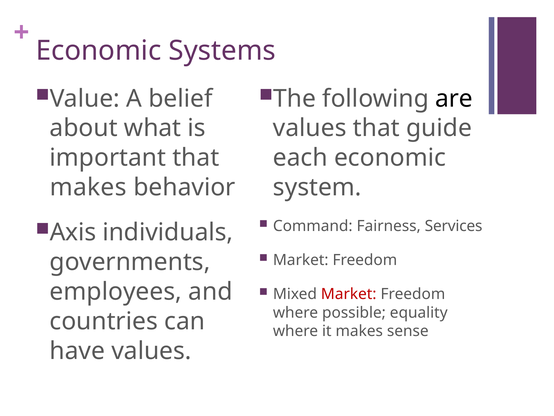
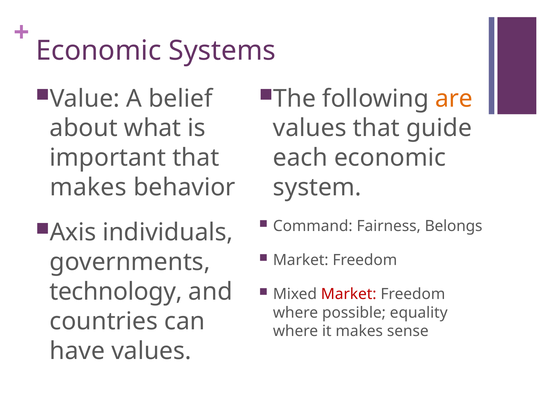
are colour: black -> orange
Services: Services -> Belongs
employees: employees -> technology
